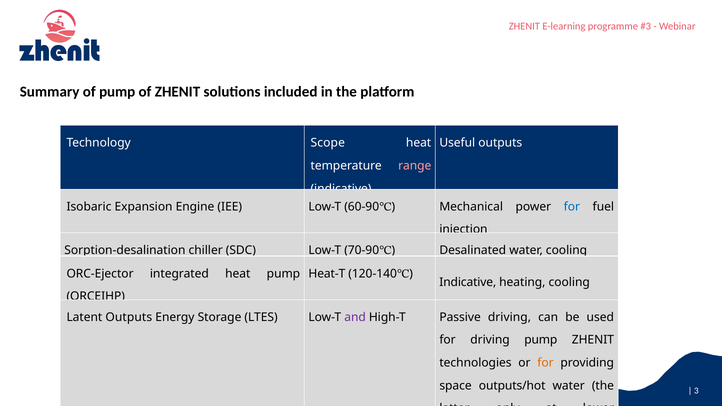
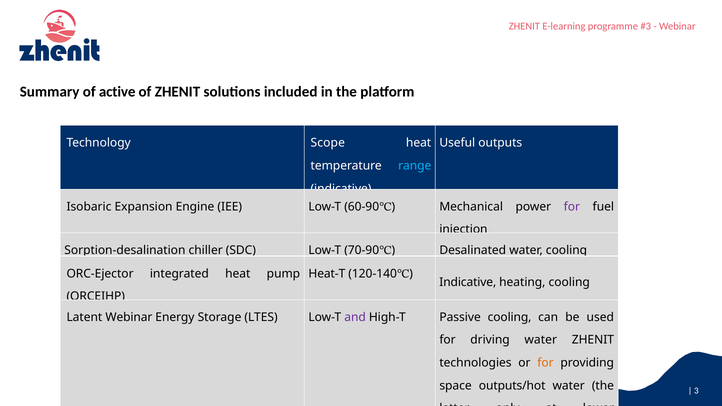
of pump: pump -> active
range colour: pink -> light blue
for at (572, 207) colour: blue -> purple
Latent Outputs: Outputs -> Webinar
Passive driving: driving -> cooling
driving pump: pump -> water
